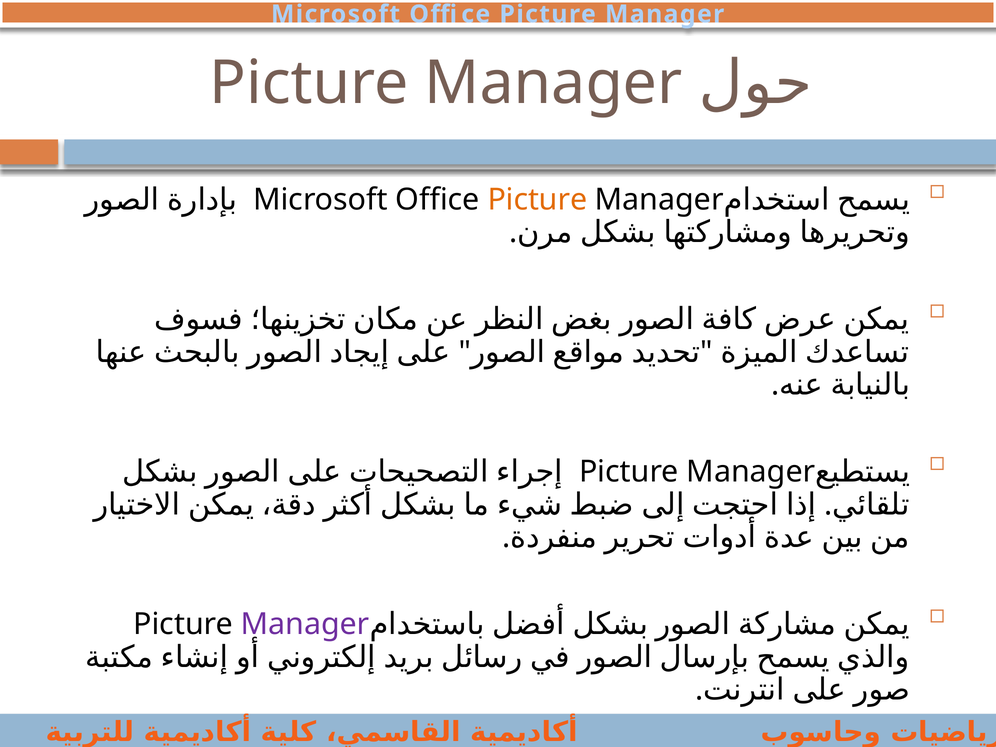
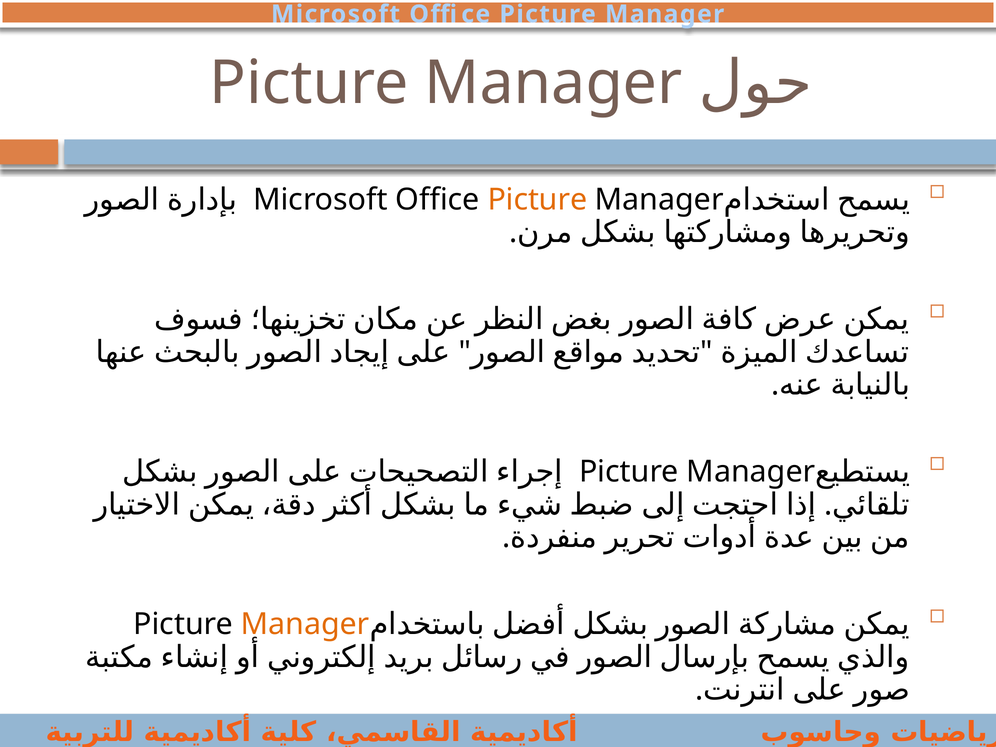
Manager at (305, 624) colour: purple -> orange
